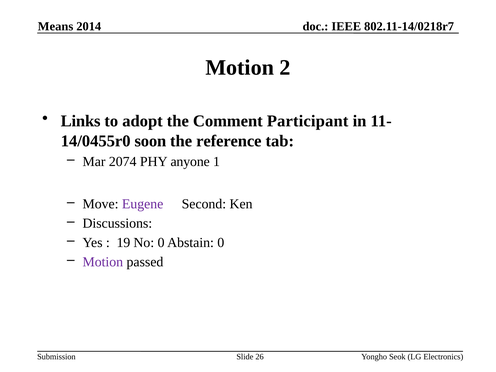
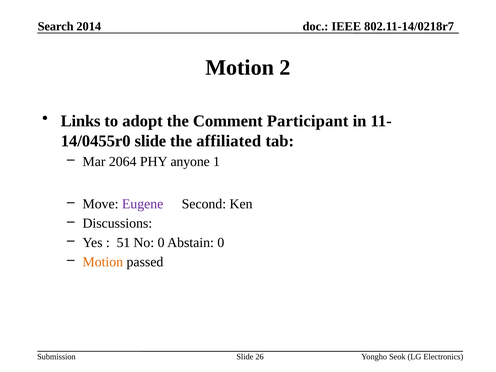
Means: Means -> Search
soon at (150, 141): soon -> slide
reference: reference -> affiliated
2074: 2074 -> 2064
19: 19 -> 51
Motion at (103, 262) colour: purple -> orange
